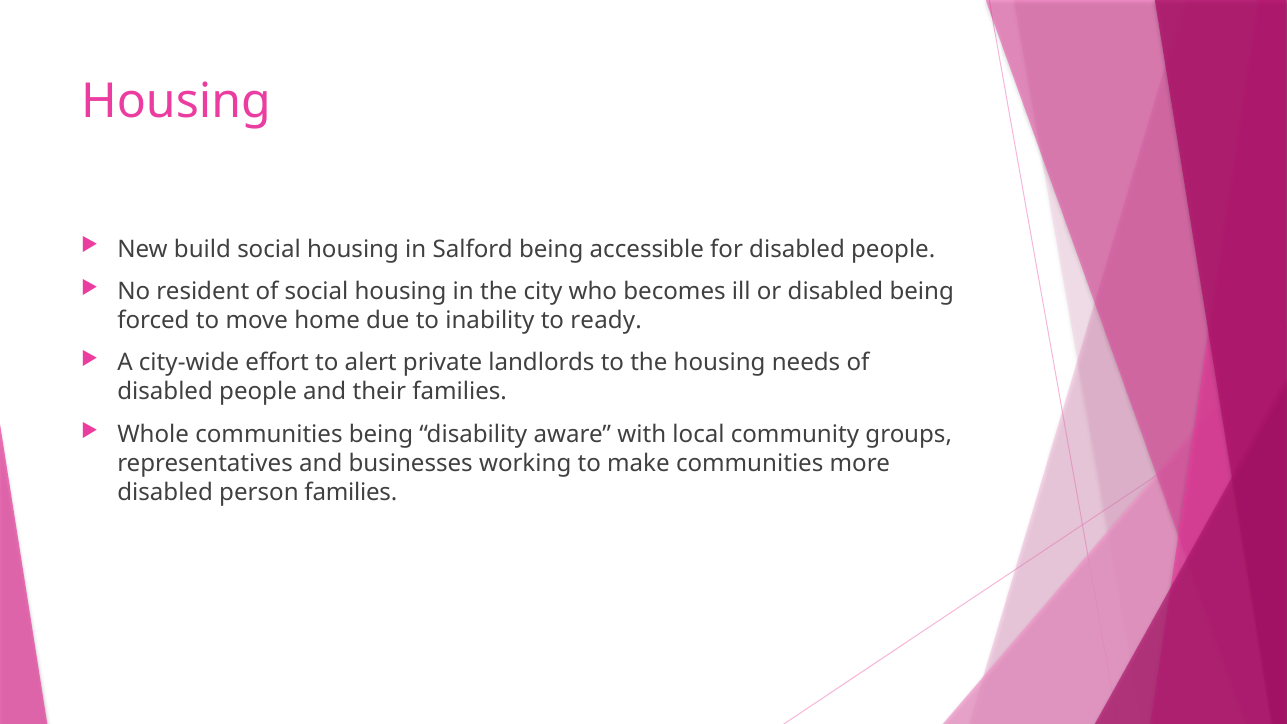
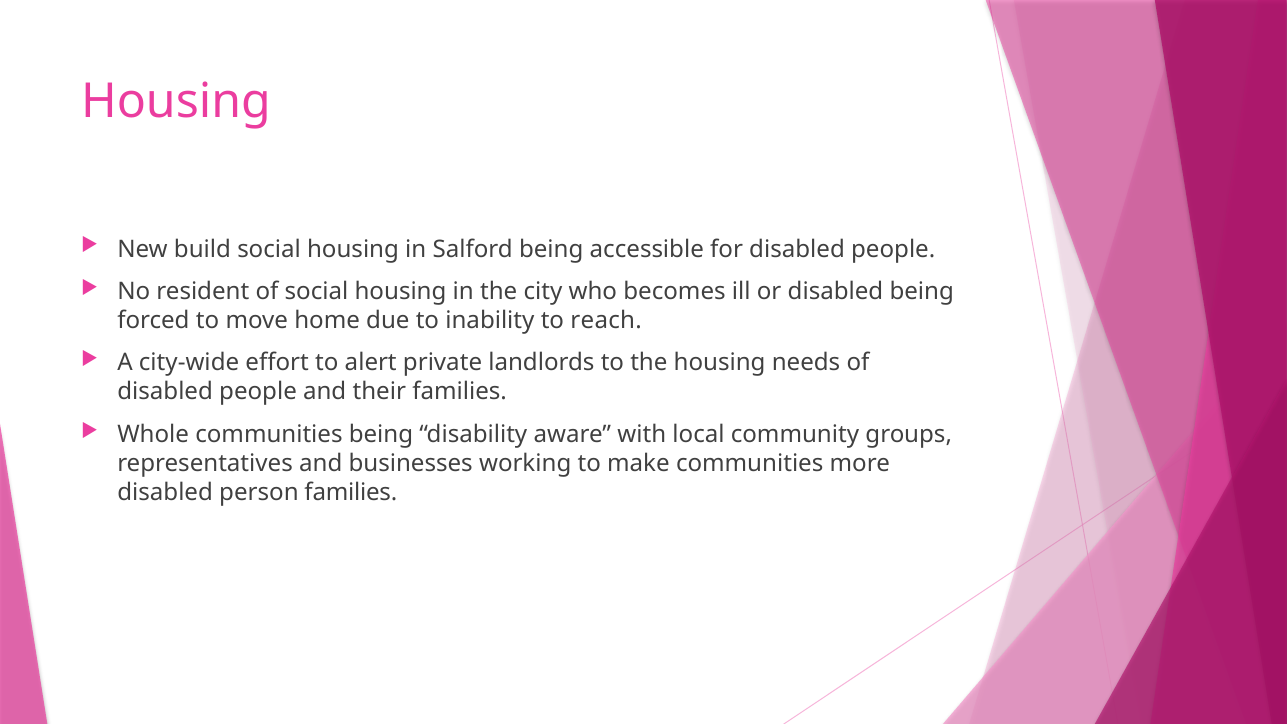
ready: ready -> reach
